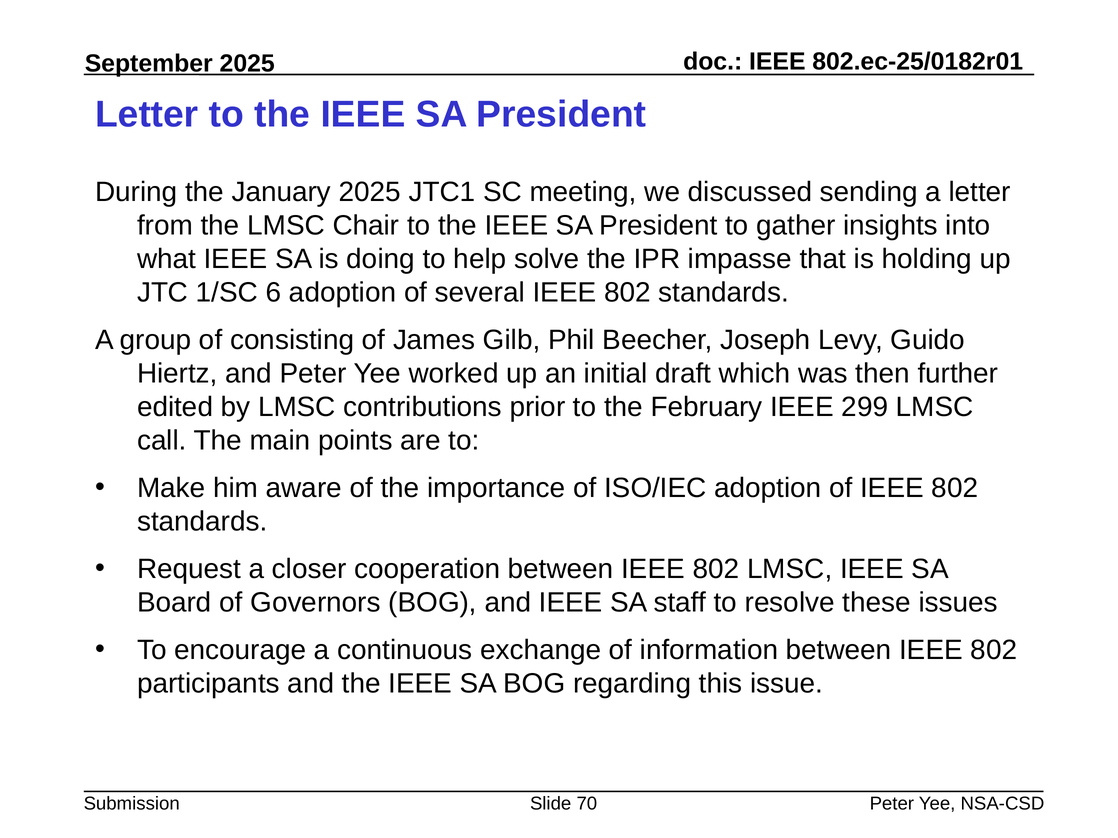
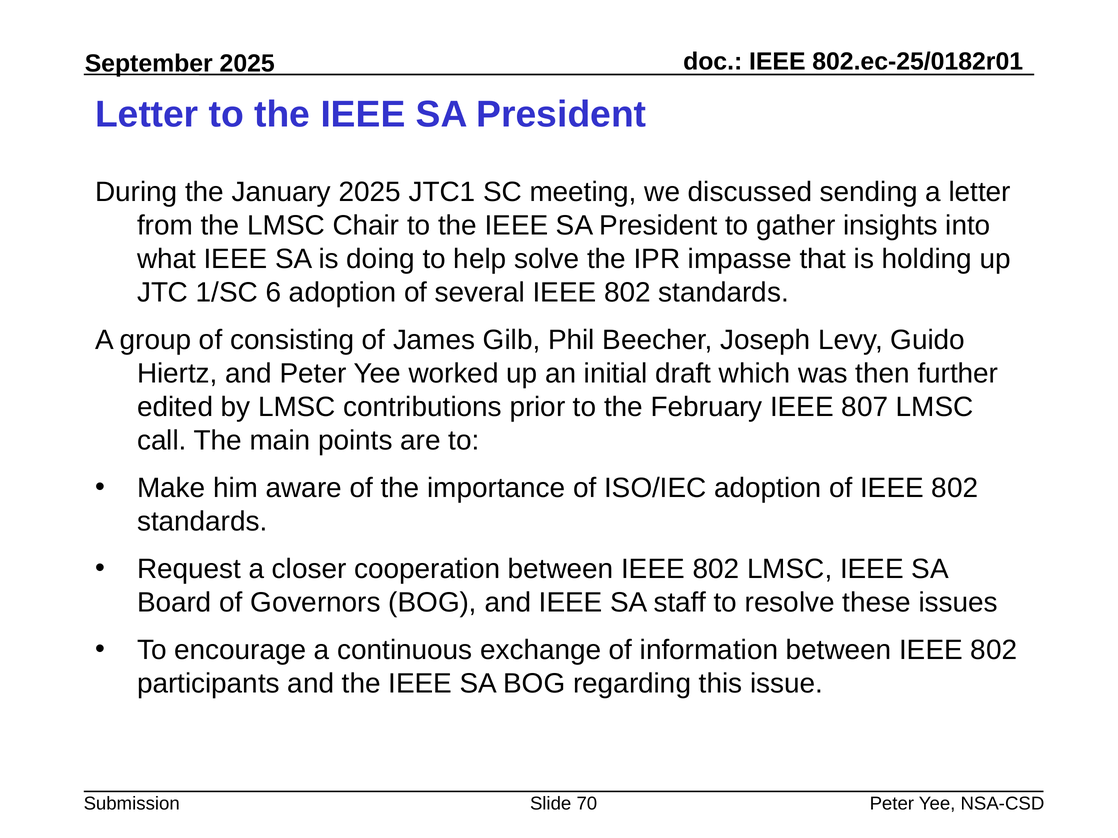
299: 299 -> 807
